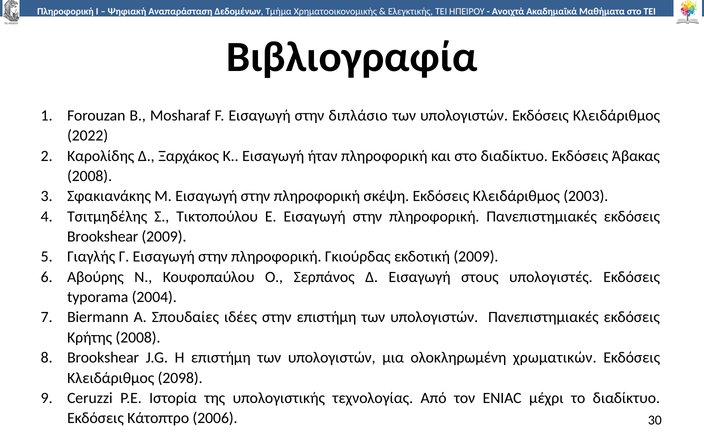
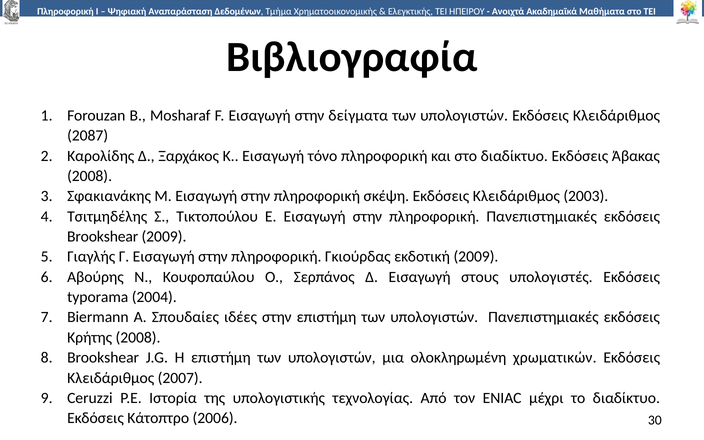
διπλάσιο: διπλάσιο -> δείγματα
2022: 2022 -> 2087
ήταν: ήταν -> τόνο
2098: 2098 -> 2007
